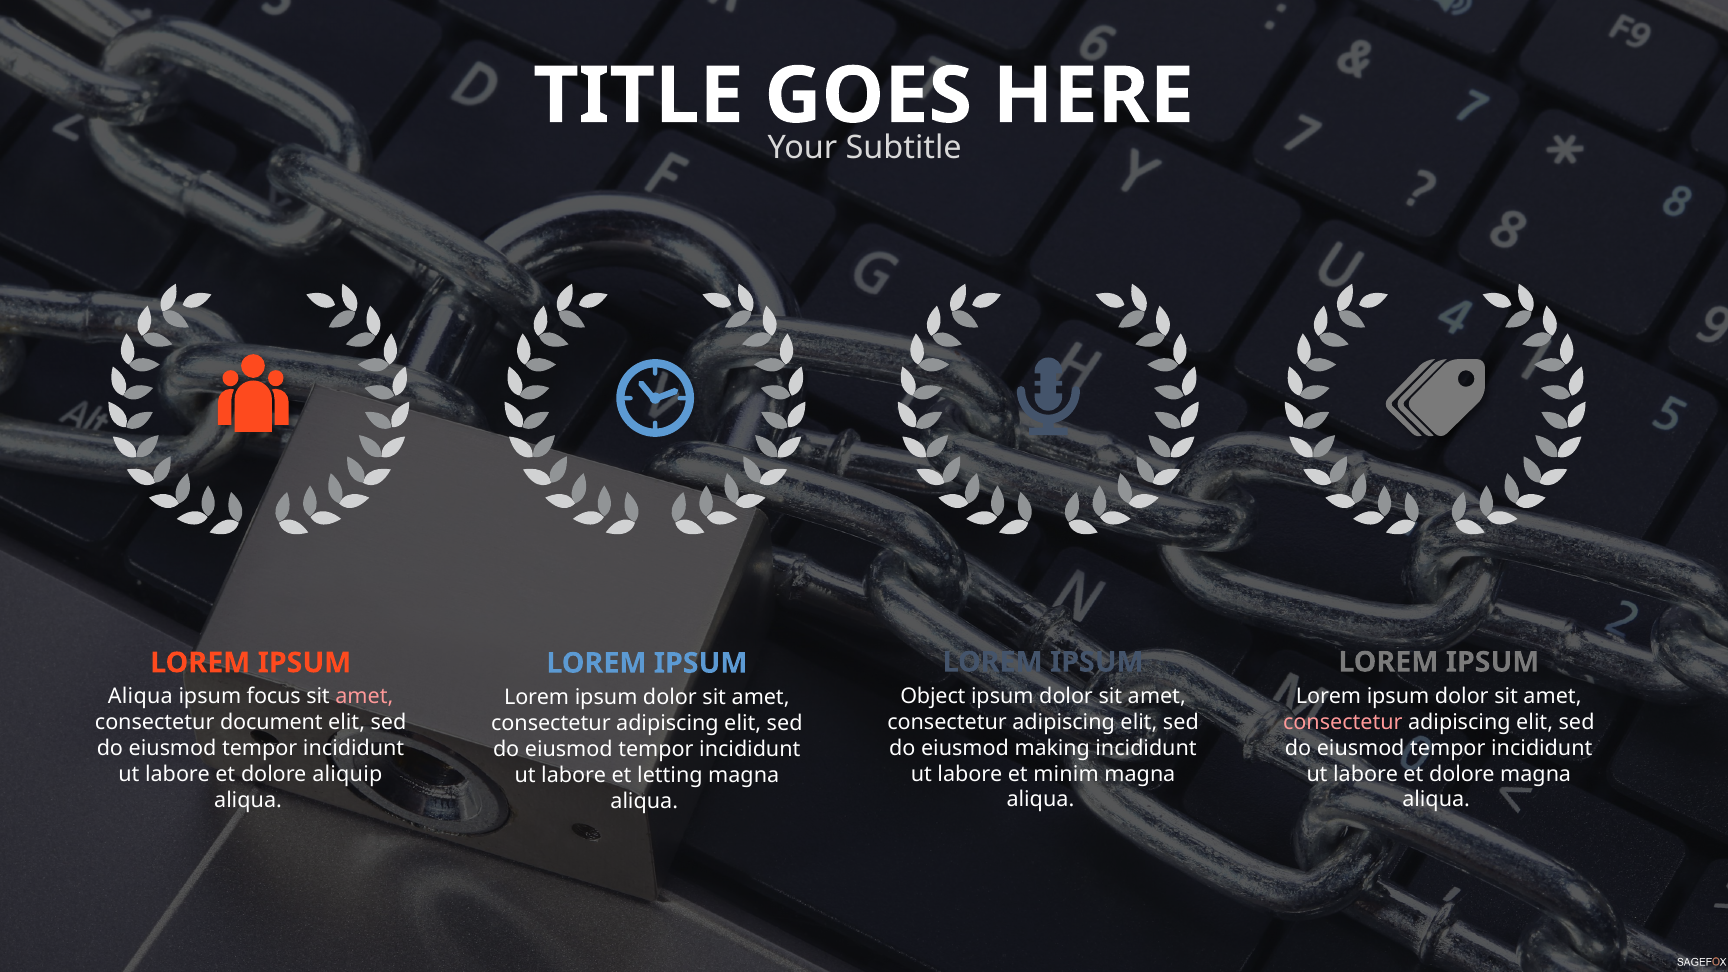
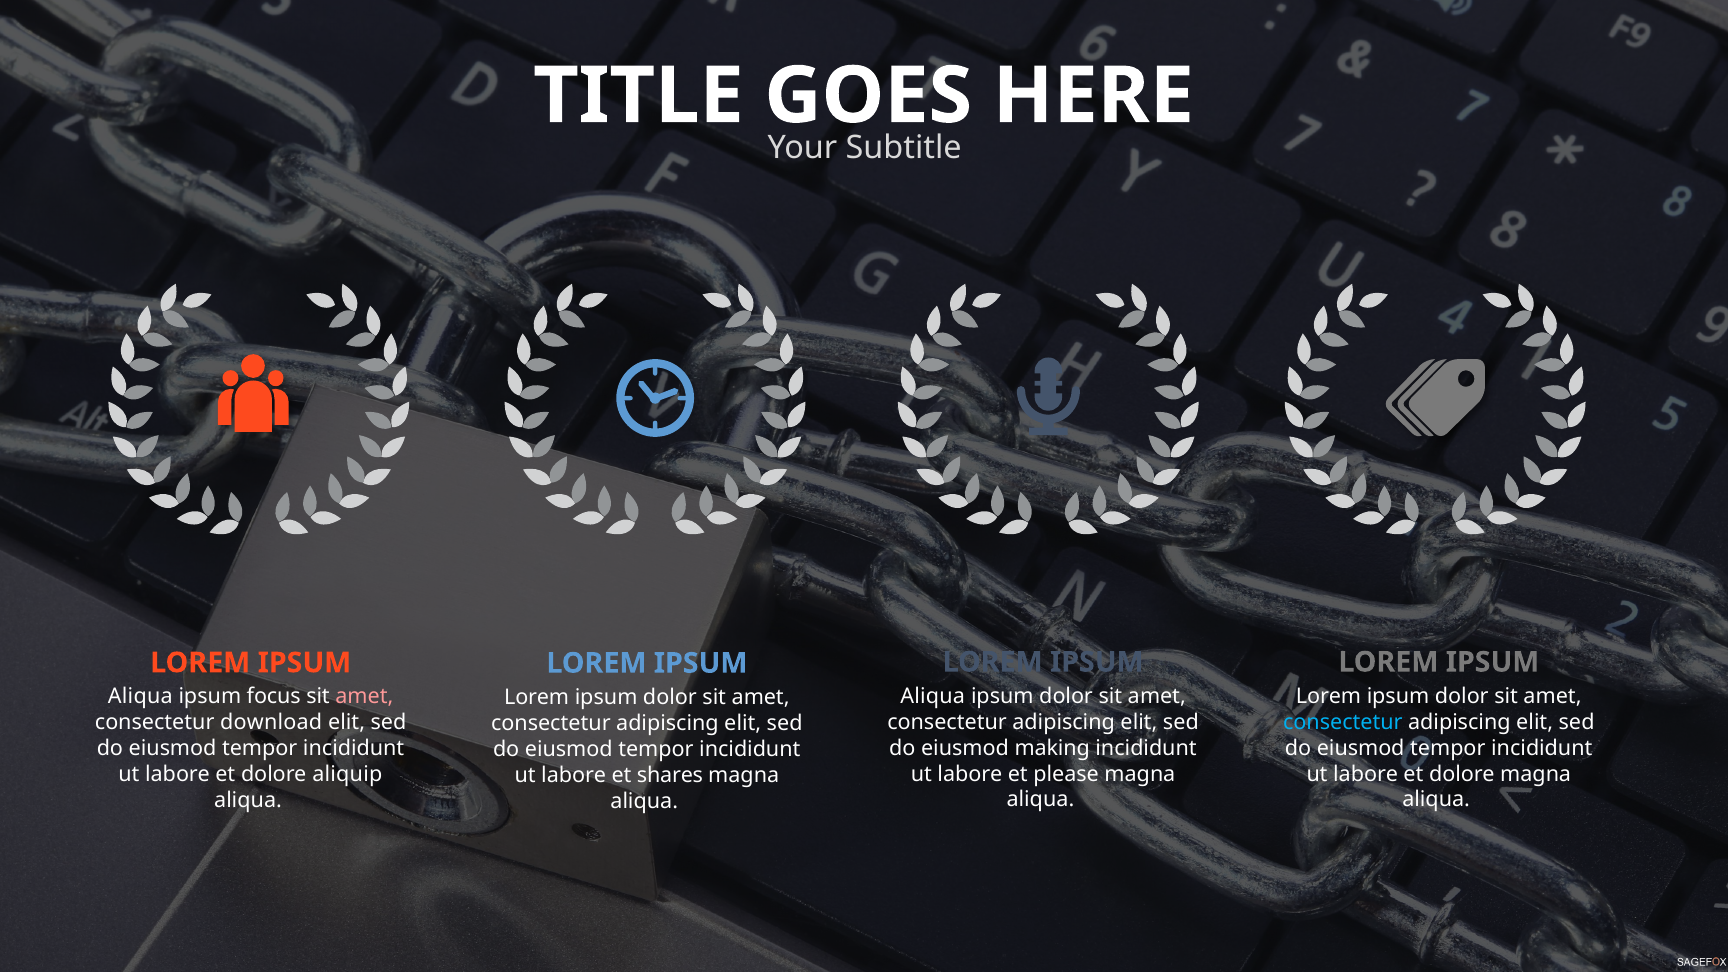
Object at (933, 696): Object -> Aliqua
consectetur at (1343, 722) colour: pink -> light blue
document: document -> download
minim: minim -> please
letting: letting -> shares
